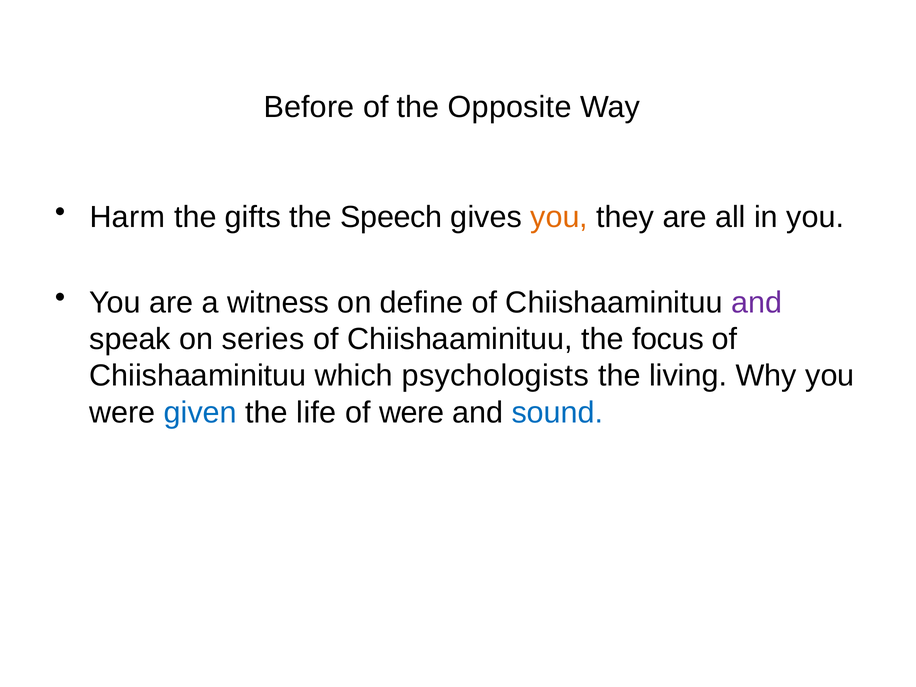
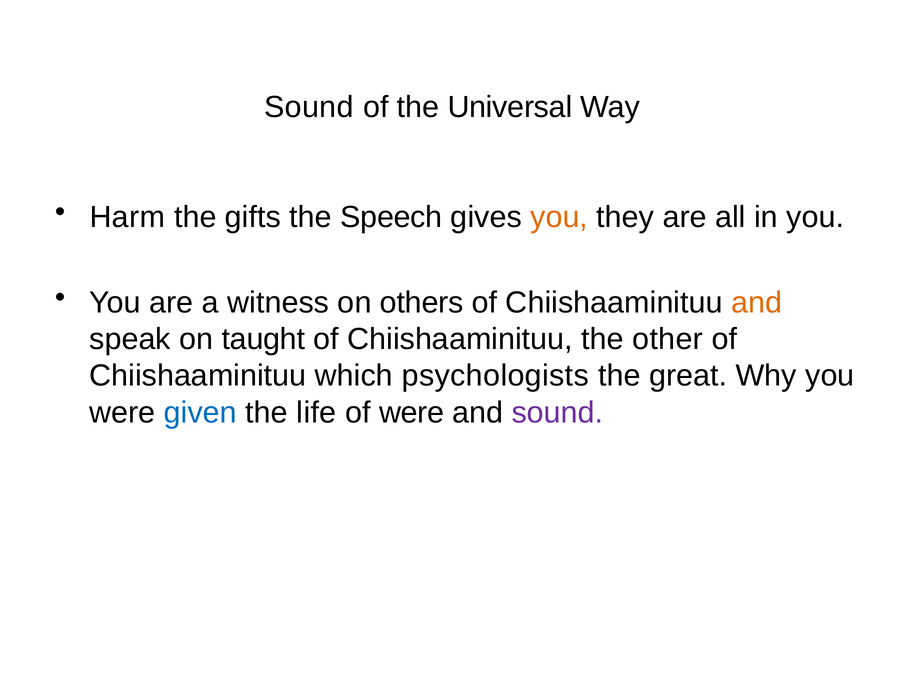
Before at (309, 107): Before -> Sound
Opposite: Opposite -> Universal
define: define -> others
and at (757, 303) colour: purple -> orange
series: series -> taught
focus: focus -> other
living: living -> great
sound at (558, 412) colour: blue -> purple
